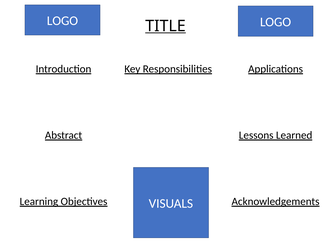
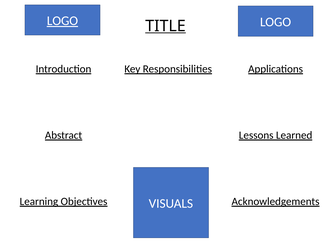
LOGO at (62, 21) underline: none -> present
